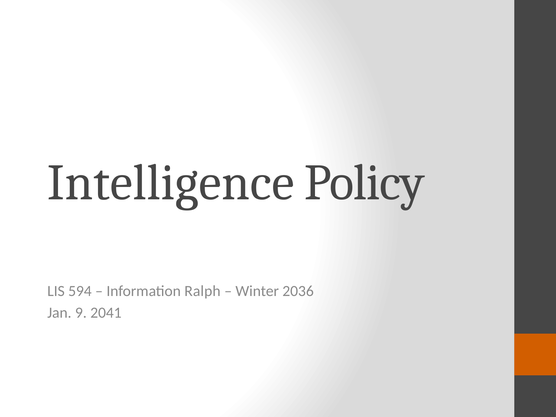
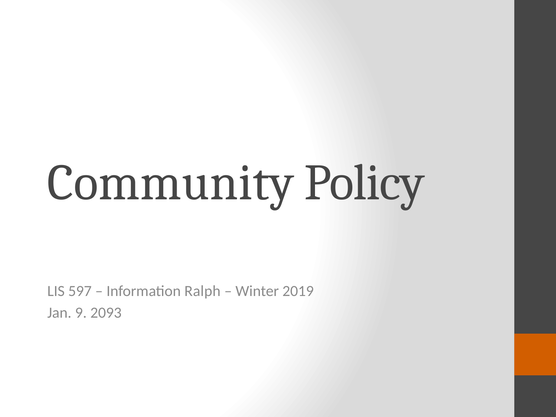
Intelligence: Intelligence -> Community
594: 594 -> 597
2036: 2036 -> 2019
2041: 2041 -> 2093
